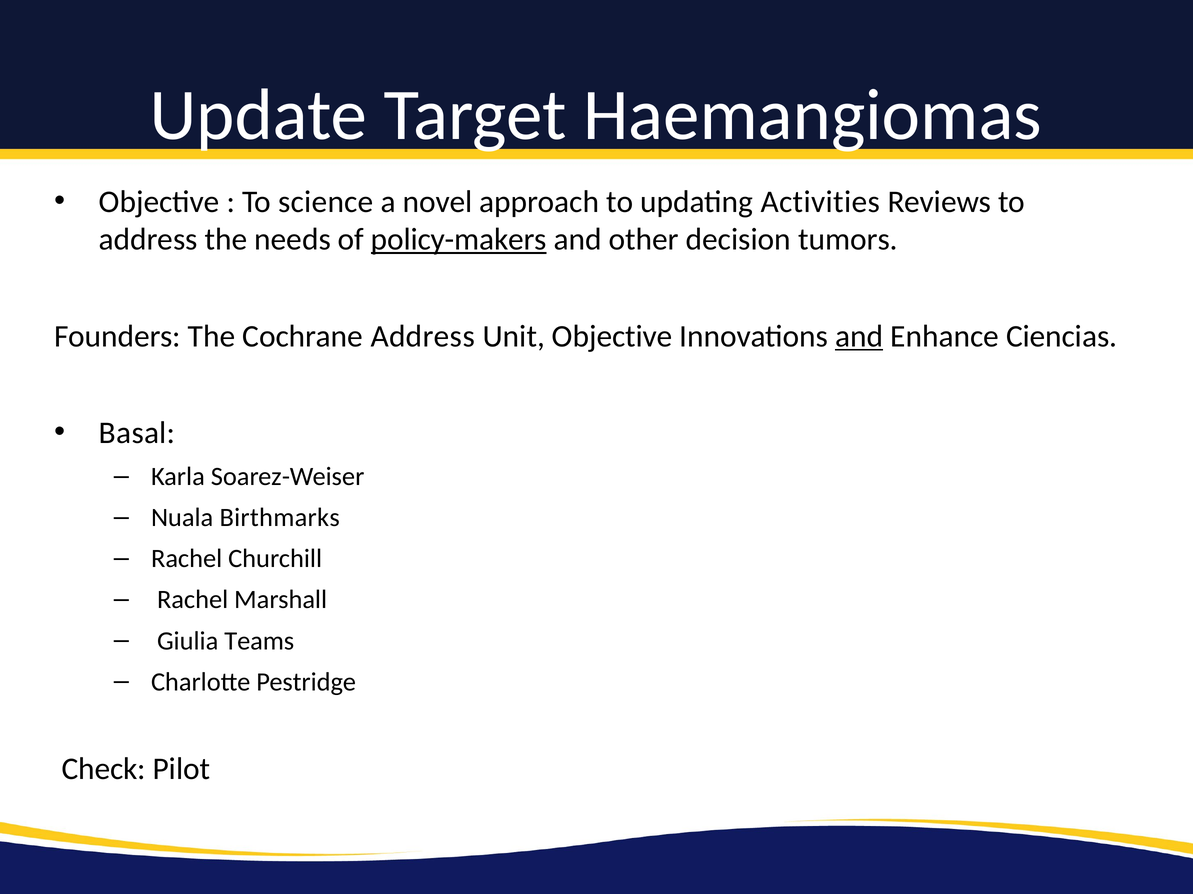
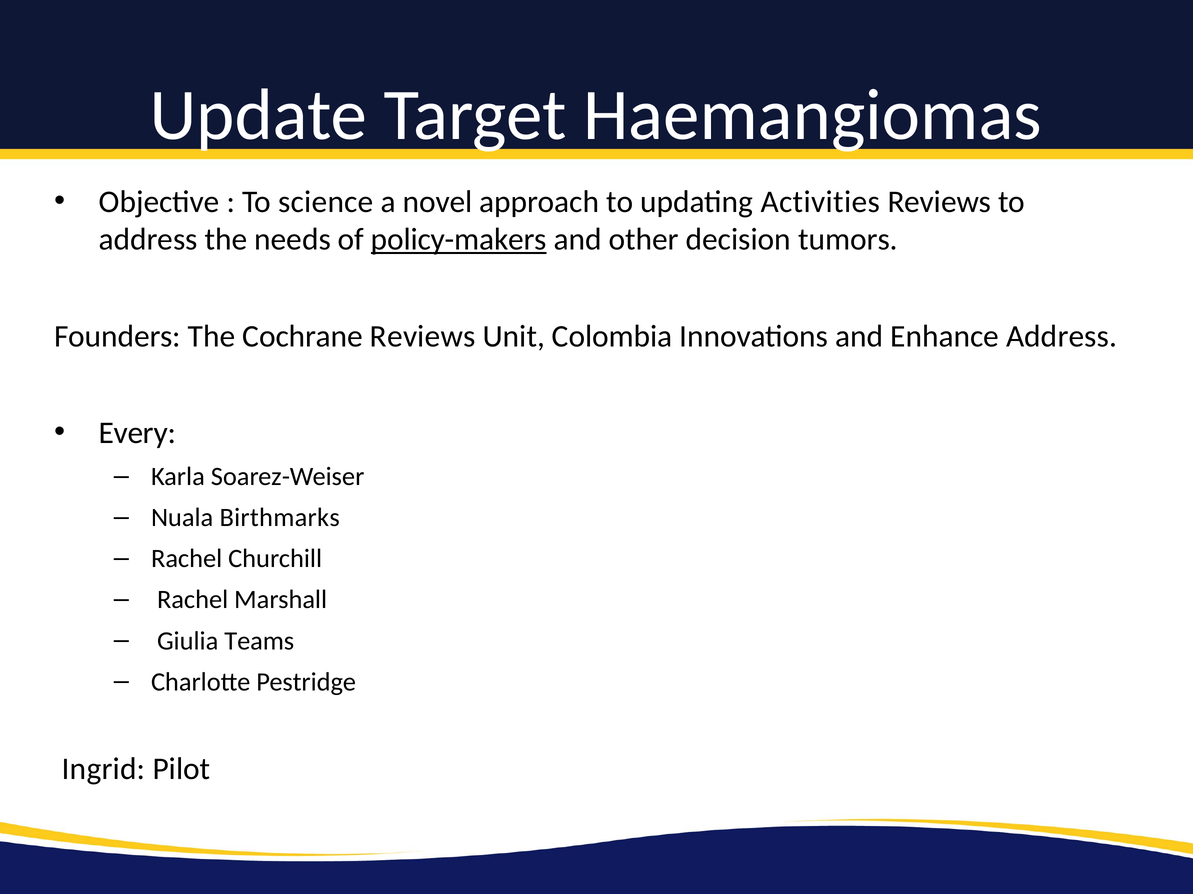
Cochrane Address: Address -> Reviews
Unit Objective: Objective -> Colombia
and at (859, 336) underline: present -> none
Enhance Ciencias: Ciencias -> Address
Basal: Basal -> Every
Check: Check -> Ingrid
